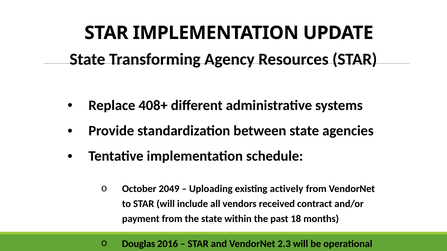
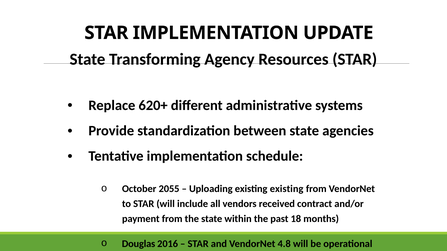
408+: 408+ -> 620+
2049: 2049 -> 2055
existing actively: actively -> existing
2.3: 2.3 -> 4.8
